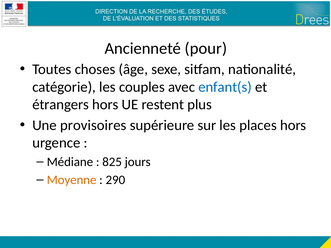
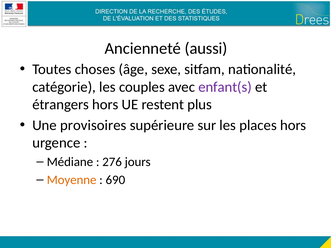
pour: pour -> aussi
enfant(s colour: blue -> purple
825: 825 -> 276
290: 290 -> 690
